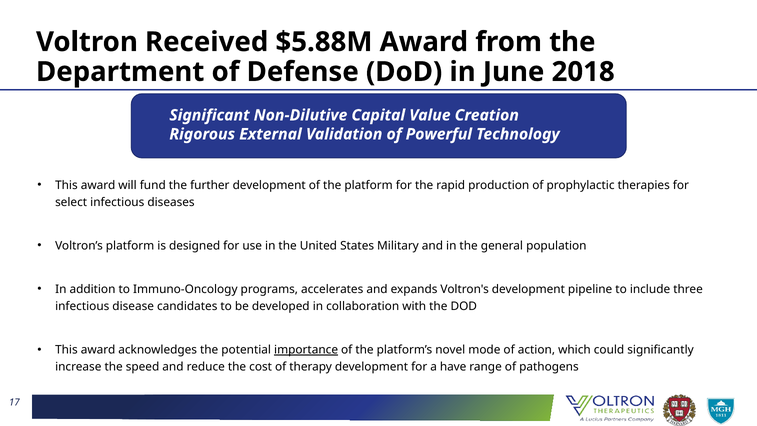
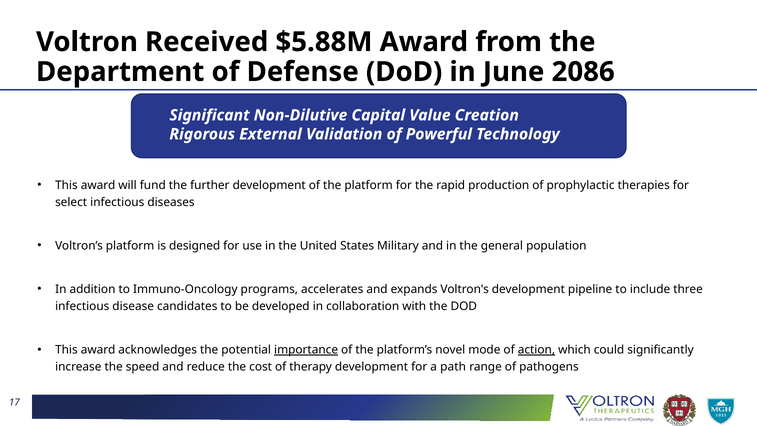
2018: 2018 -> 2086
action underline: none -> present
have: have -> path
